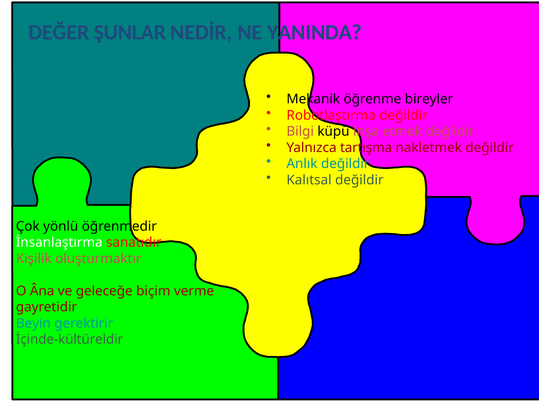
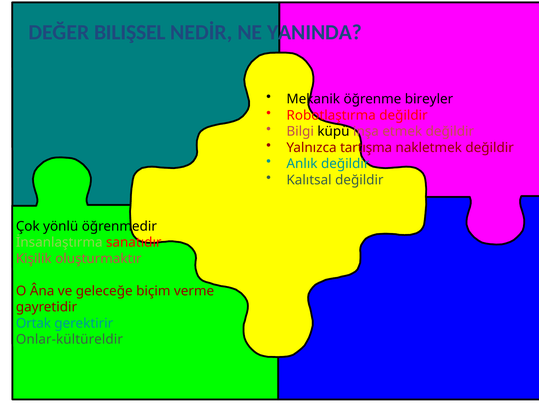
ŞUNLAR: ŞUNLAR -> BILIŞSEL
İnsanlaştırma colour: white -> light green
Beyin: Beyin -> Ortak
İçinde-kültüreldir: İçinde-kültüreldir -> Onlar-kültüreldir
